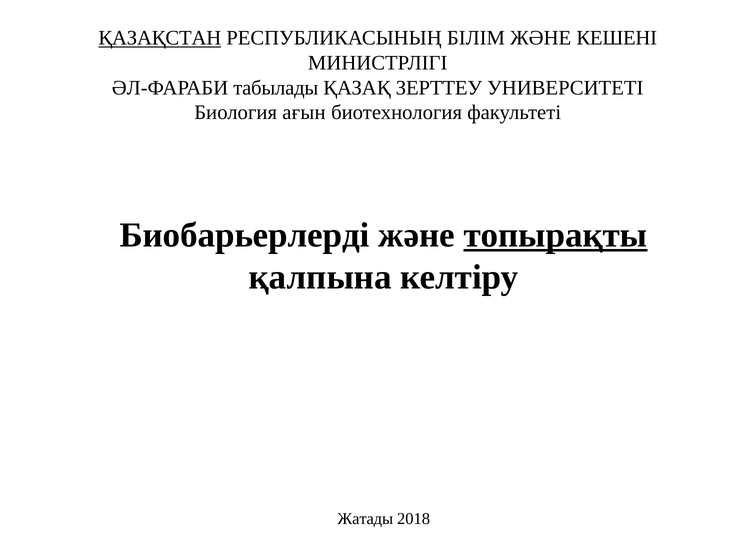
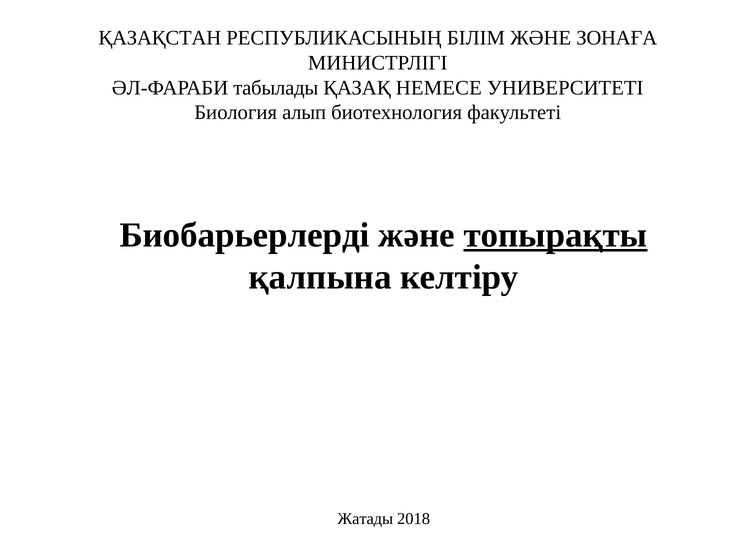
ҚАЗАҚСТАН underline: present -> none
КЕШЕНІ: КЕШЕНІ -> ЗОНАҒА
ЗЕРТТЕУ: ЗЕРТТЕУ -> НЕМЕСЕ
ағын: ағын -> алып
